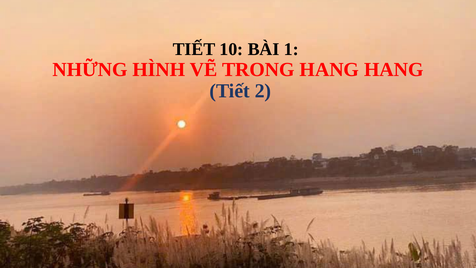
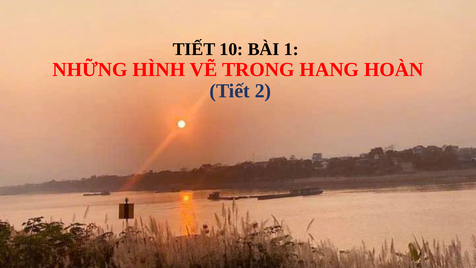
HANG HANG: HANG -> HOÀN
